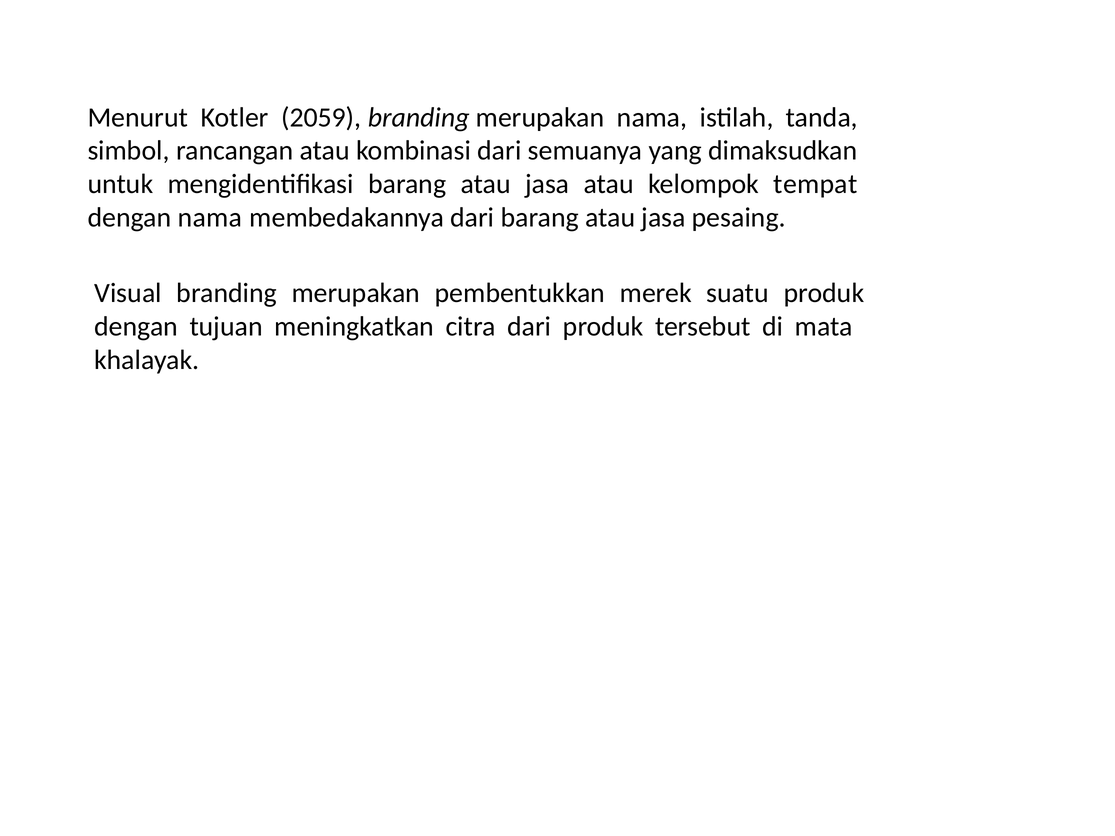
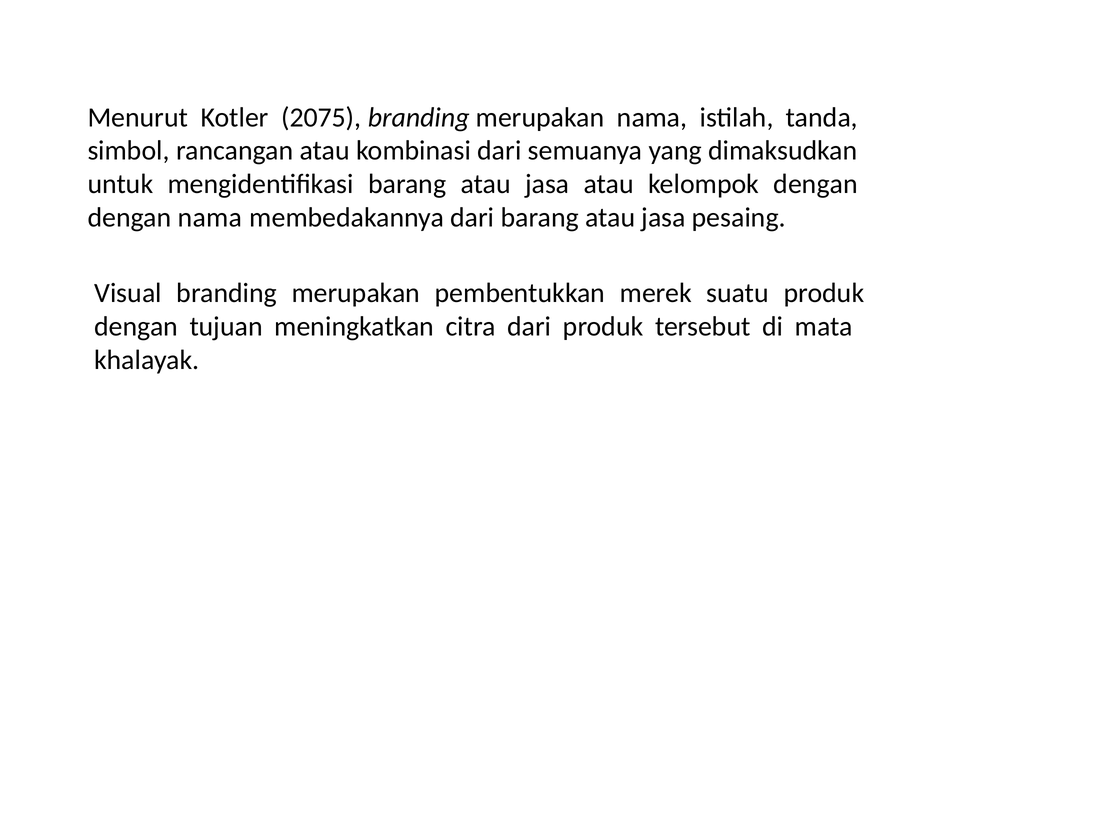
2059: 2059 -> 2075
kelompok tempat: tempat -> dengan
